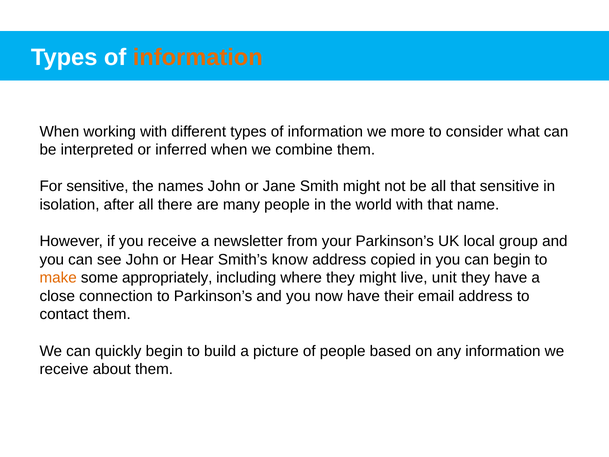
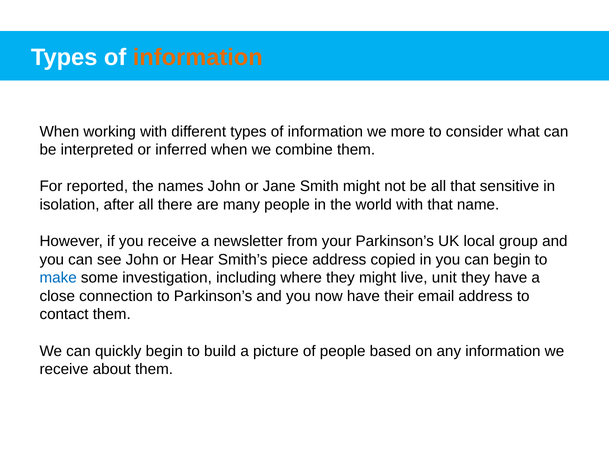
For sensitive: sensitive -> reported
know: know -> piece
make colour: orange -> blue
appropriately: appropriately -> investigation
